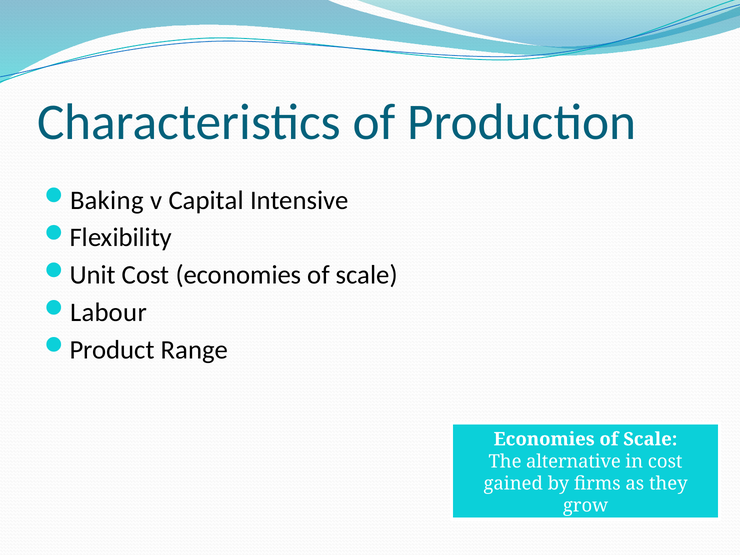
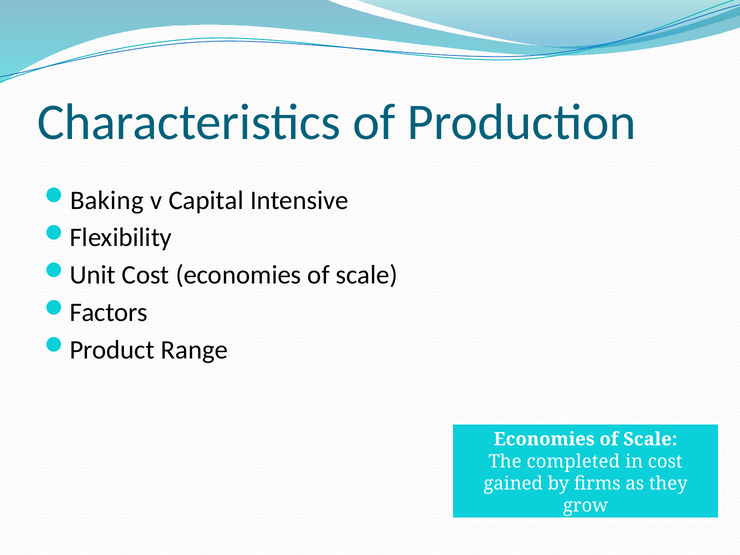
Labour: Labour -> Factors
alternative: alternative -> completed
